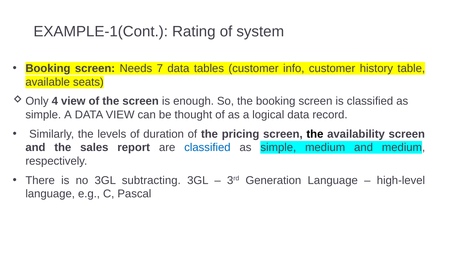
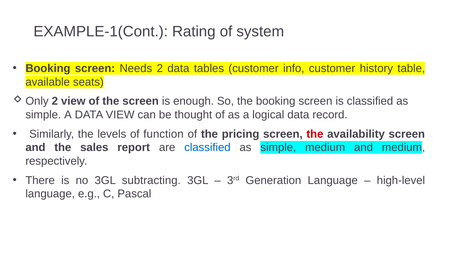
Needs 7: 7 -> 2
4 at (55, 101): 4 -> 2
duration: duration -> function
the at (315, 134) colour: black -> red
